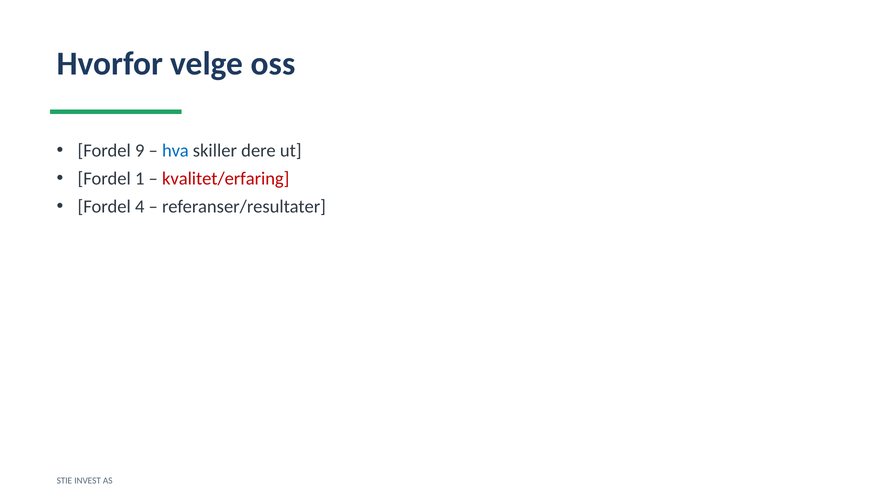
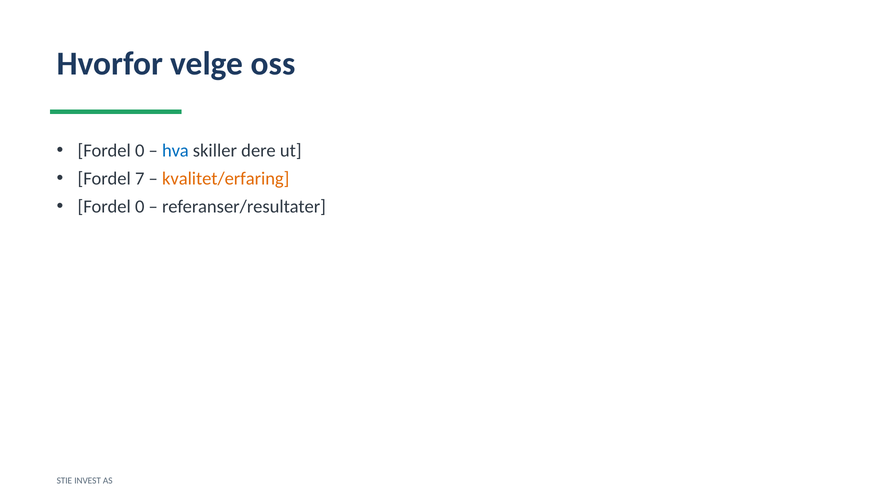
9 at (140, 151): 9 -> 0
1: 1 -> 7
kvalitet/erfaring colour: red -> orange
4 at (140, 207): 4 -> 0
